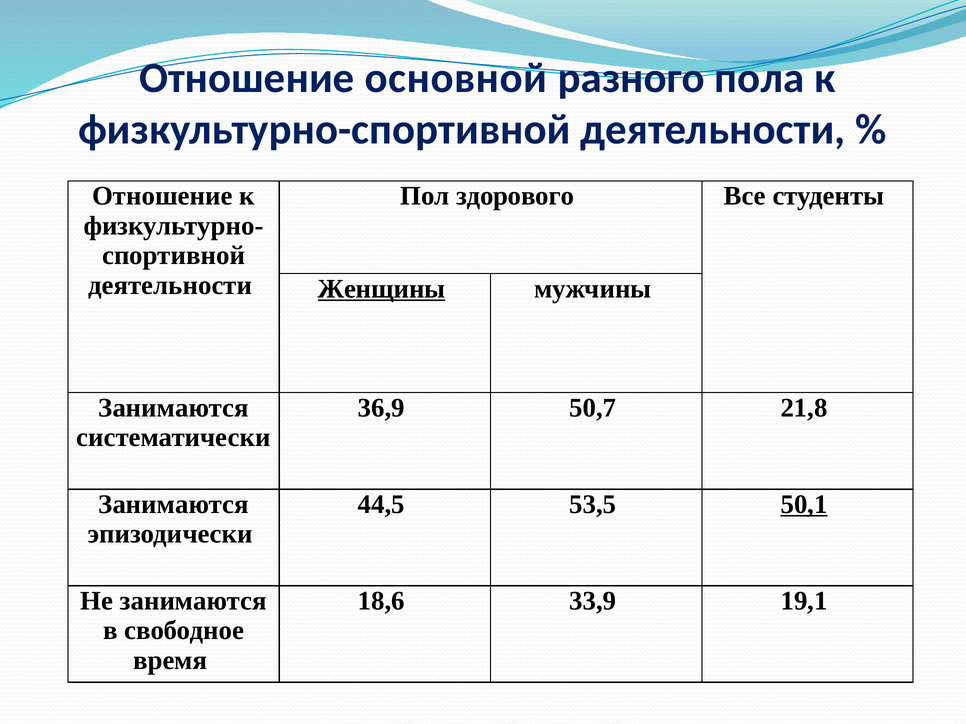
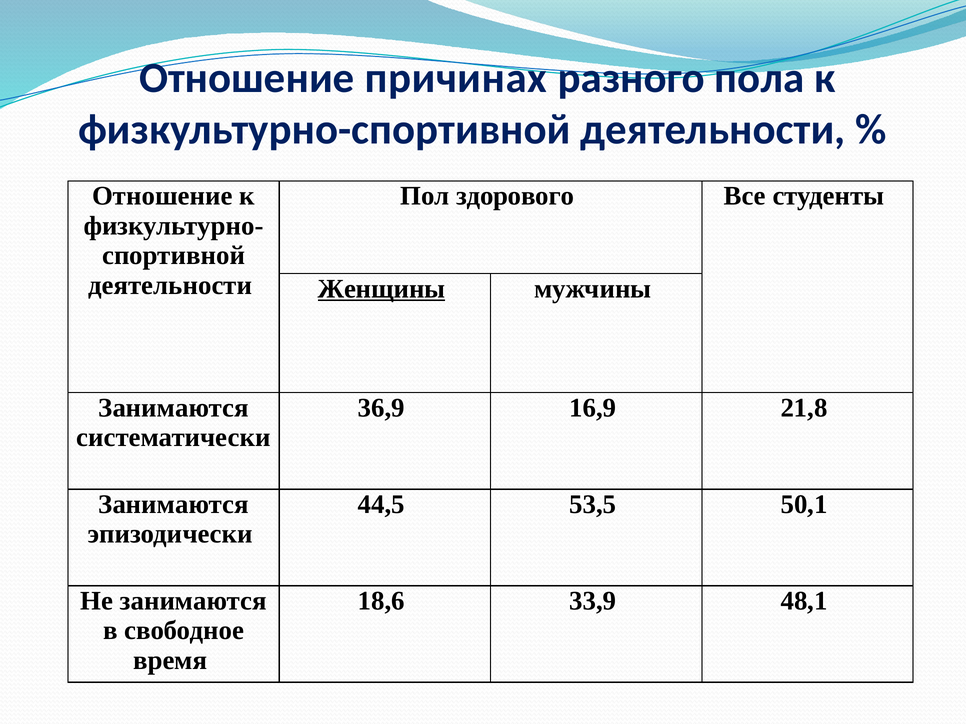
основной: основной -> причинах
50,7: 50,7 -> 16,9
50,1 underline: present -> none
19,1: 19,1 -> 48,1
